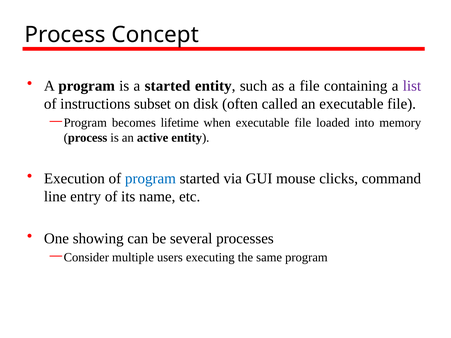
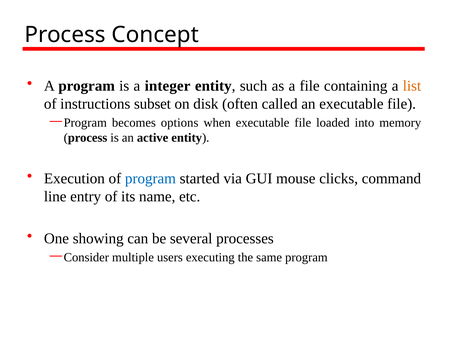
a started: started -> integer
list colour: purple -> orange
lifetime: lifetime -> options
